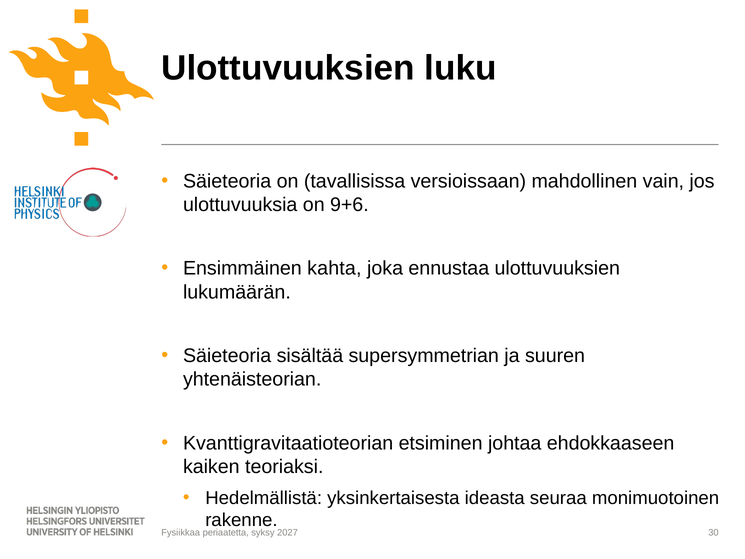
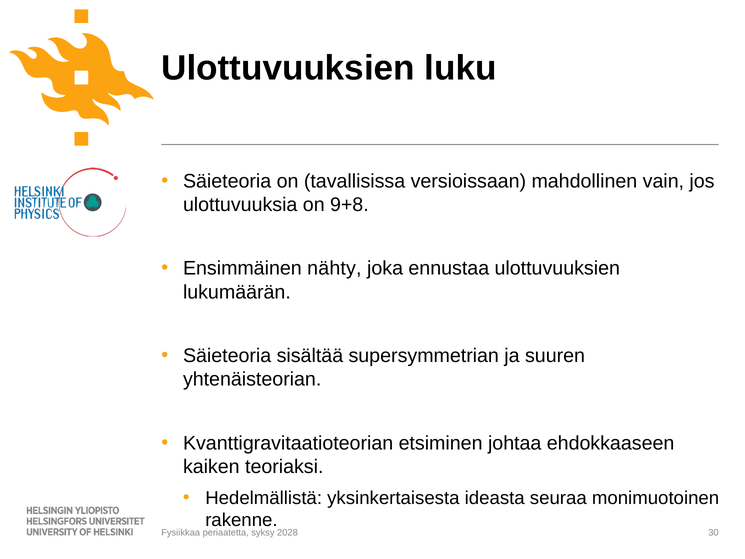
9+6: 9+6 -> 9+8
kahta: kahta -> nähty
2027: 2027 -> 2028
